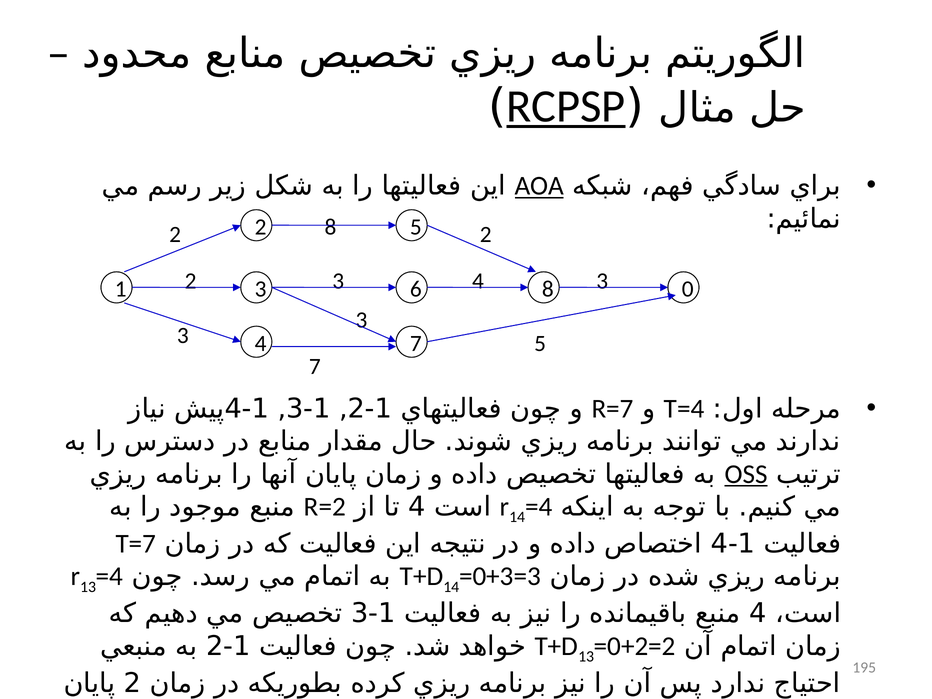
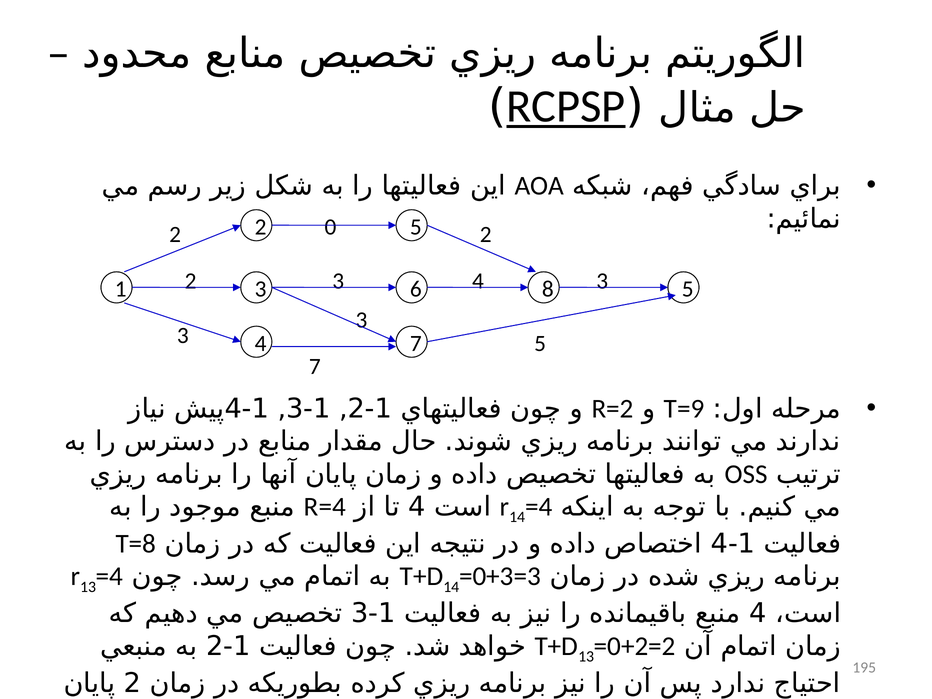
AOA underline: present -> none
2 8: 8 -> 0
8 0: 0 -> 5
R=7: R=7 -> R=2
T=4: T=4 -> T=9
OSS underline: present -> none
R=2: R=2 -> R=4
T=7: T=7 -> T=8
